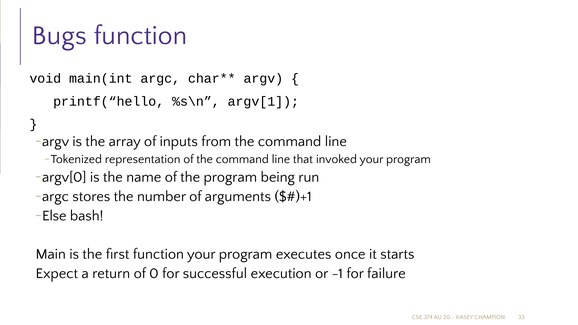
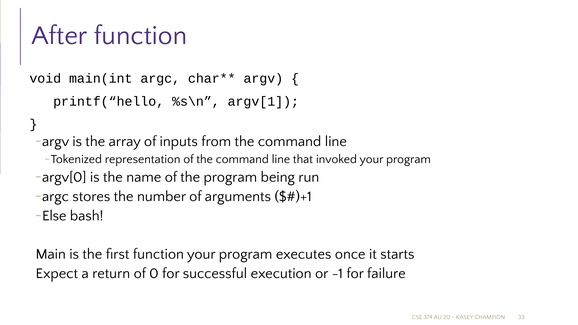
Bugs: Bugs -> After
